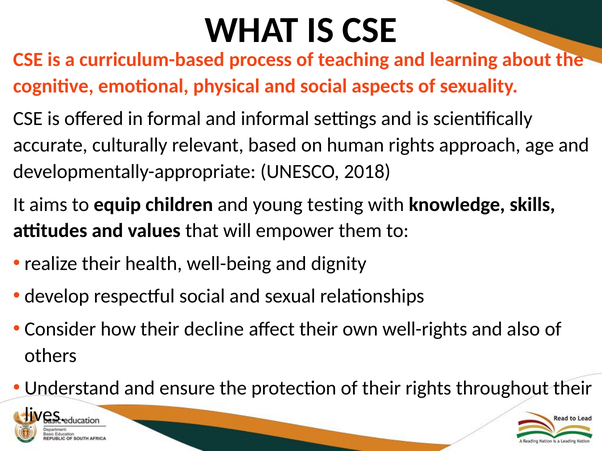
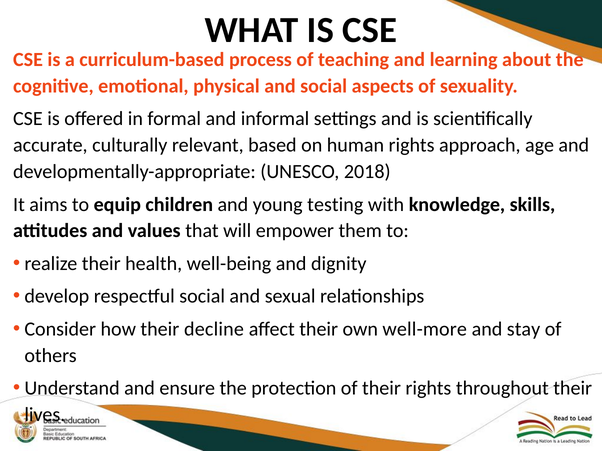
well-rights: well-rights -> well-more
also: also -> stay
